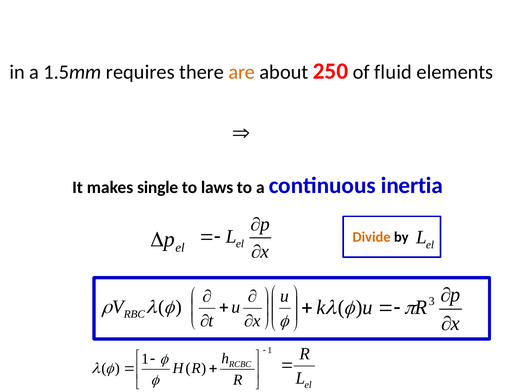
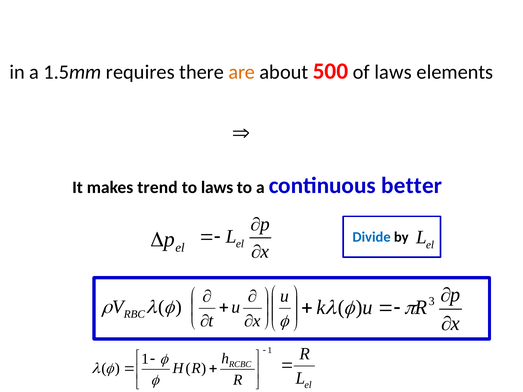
250: 250 -> 500
of fluid: fluid -> laws
single: single -> trend
inertia: inertia -> better
Divide colour: orange -> blue
